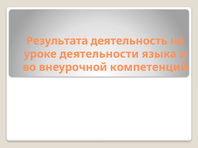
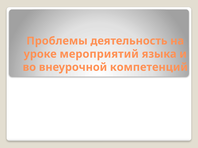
Результата: Результата -> Проблемы
деятельности: деятельности -> мероприятий
